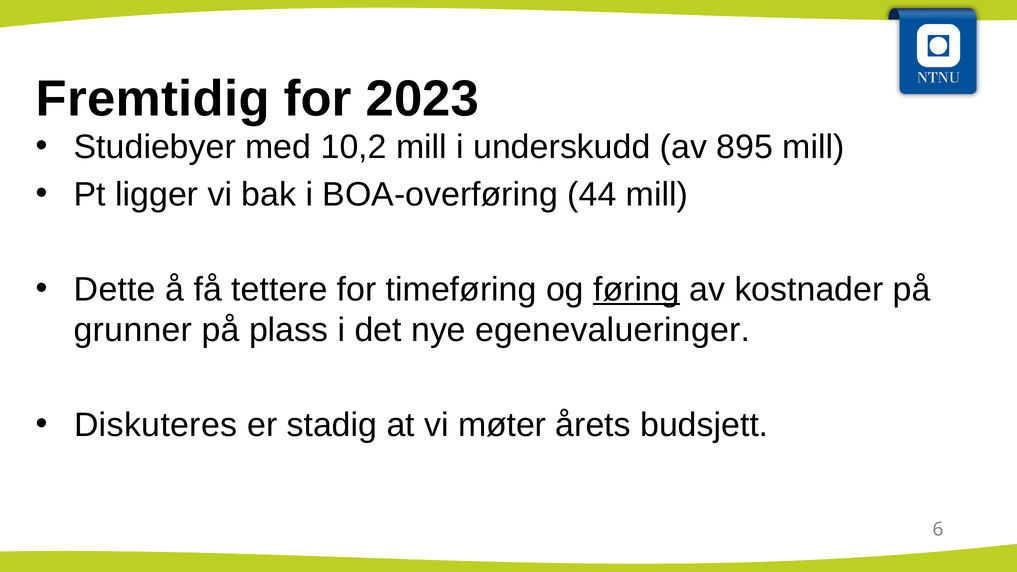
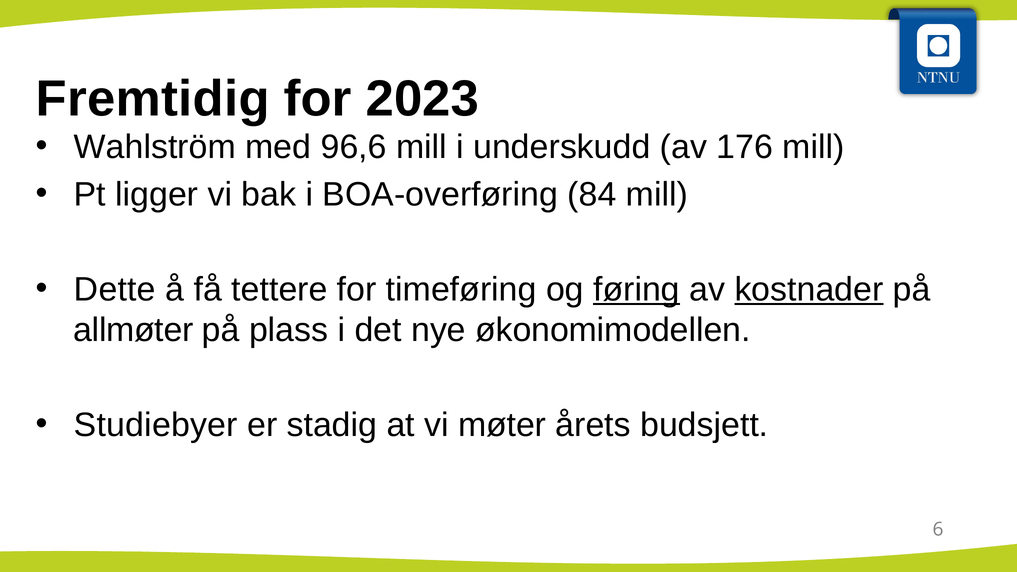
Studiebyer: Studiebyer -> Wahlström
10,2: 10,2 -> 96,6
895: 895 -> 176
44: 44 -> 84
kostnader underline: none -> present
grunner: grunner -> allmøter
egenevalueringer: egenevalueringer -> økonomimodellen
Diskuteres: Diskuteres -> Studiebyer
